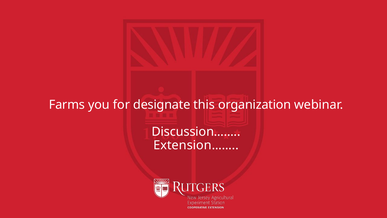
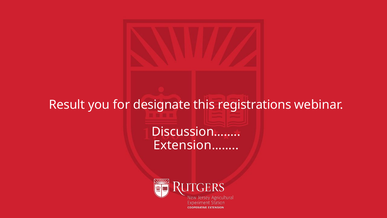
Farms: Farms -> Result
organization: organization -> registrations
